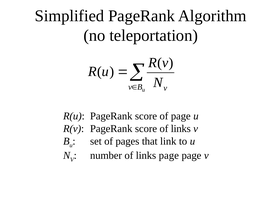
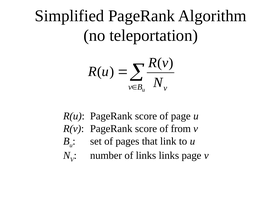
score of links: links -> from
links page: page -> links
